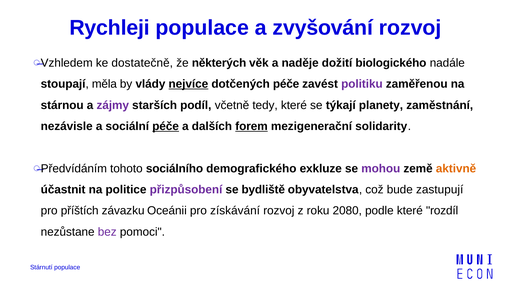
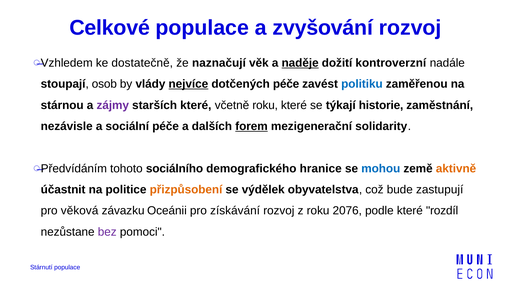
Rychleji: Rychleji -> Celkové
některých: některých -> naznačují
naděje underline: none -> present
biologického: biologického -> kontroverzní
měla: měla -> osob
politiku colour: purple -> blue
starších podíl: podíl -> které
včetně tedy: tedy -> roku
planety: planety -> historie
péče at (166, 126) underline: present -> none
exkluze: exkluze -> hranice
mohou colour: purple -> blue
přizpůsobení colour: purple -> orange
bydliště: bydliště -> výdělek
příštích: příštích -> věková
2080: 2080 -> 2076
